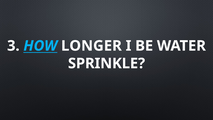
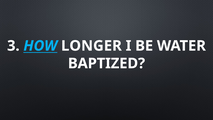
SPRINKLE: SPRINKLE -> BAPTIZED
